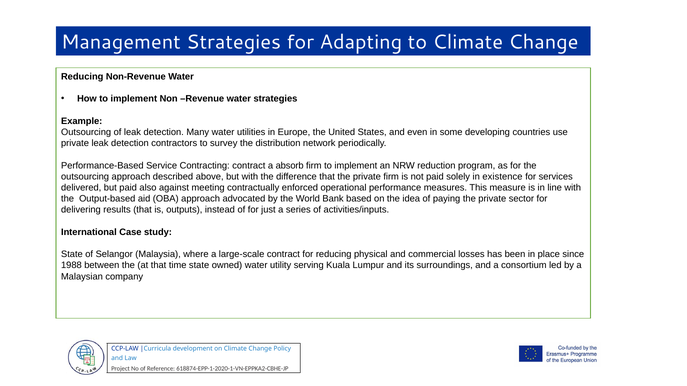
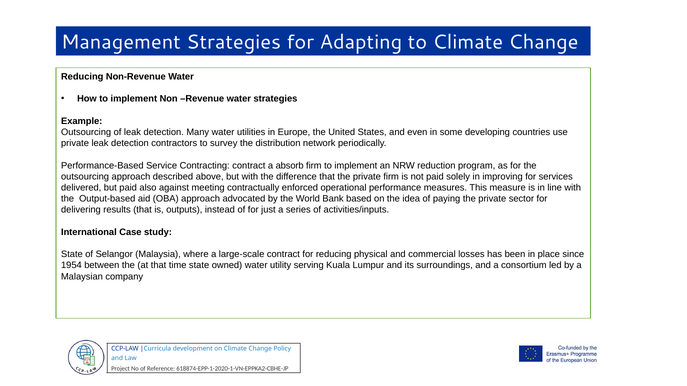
existence: existence -> improving
1988: 1988 -> 1954
